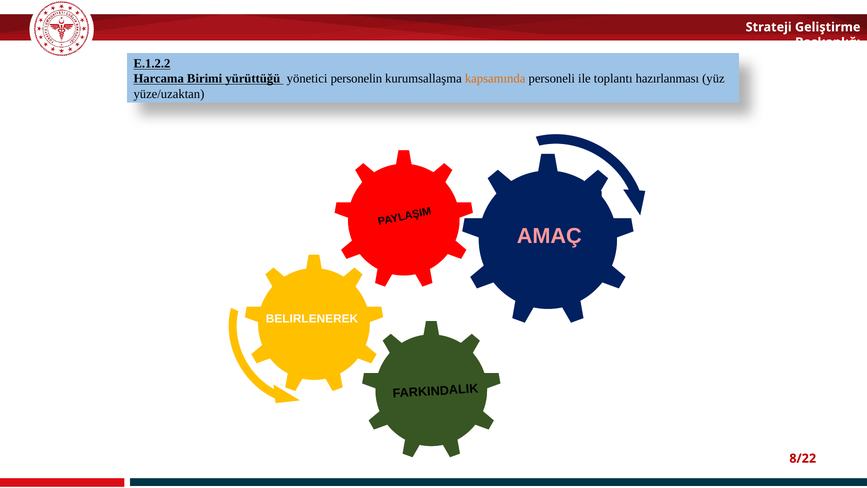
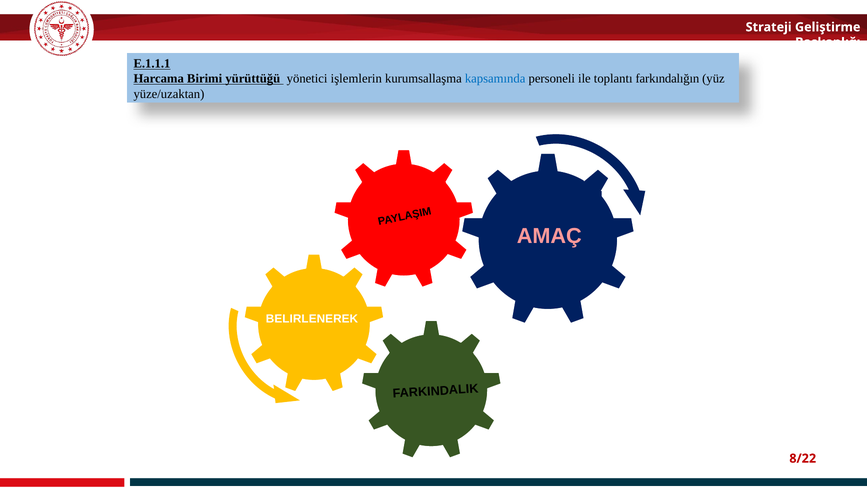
E.1.2.2: E.1.2.2 -> E.1.1.1
personelin: personelin -> işlemlerin
kapsamında colour: orange -> blue
hazırlanması: hazırlanması -> farkındalığın
